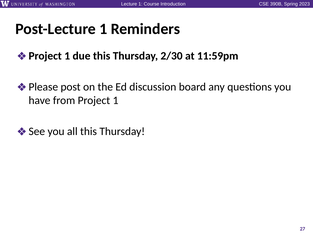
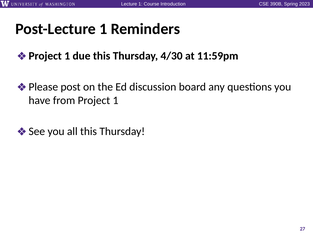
2/30: 2/30 -> 4/30
